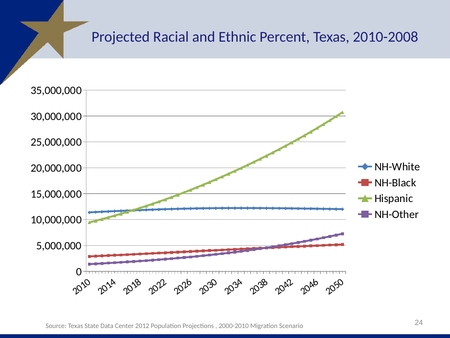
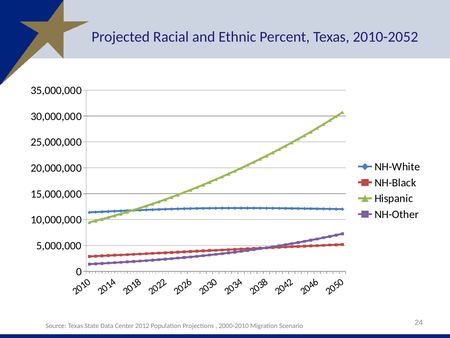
2010-2008: 2010-2008 -> 2010-2052
